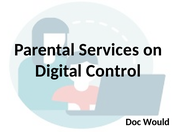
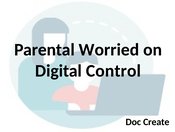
Services: Services -> Worried
Would: Would -> Create
